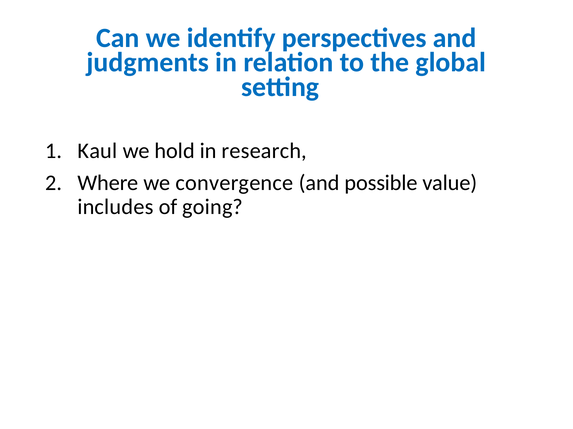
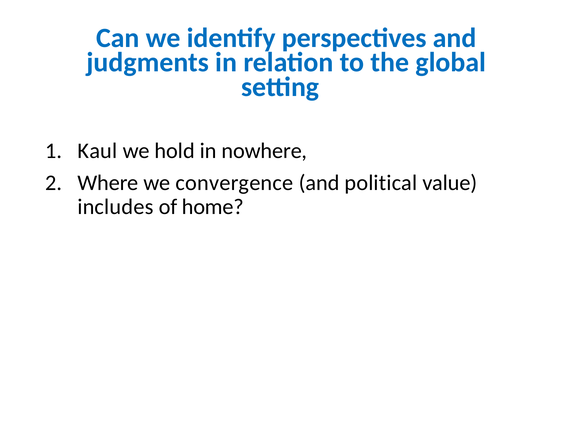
research: research -> nowhere
possible: possible -> political
going: going -> home
